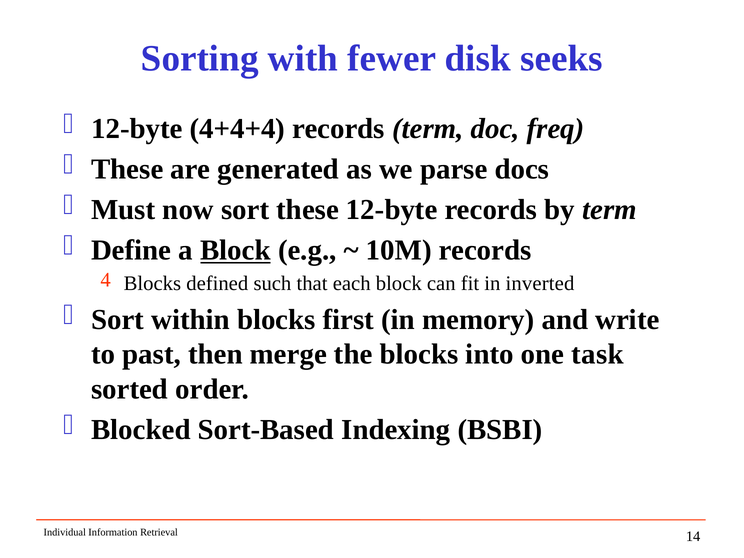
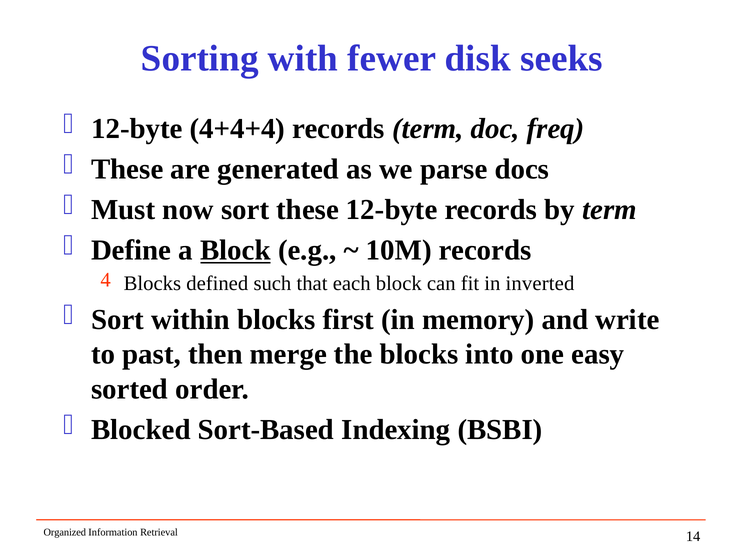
task: task -> easy
Individual: Individual -> Organized
